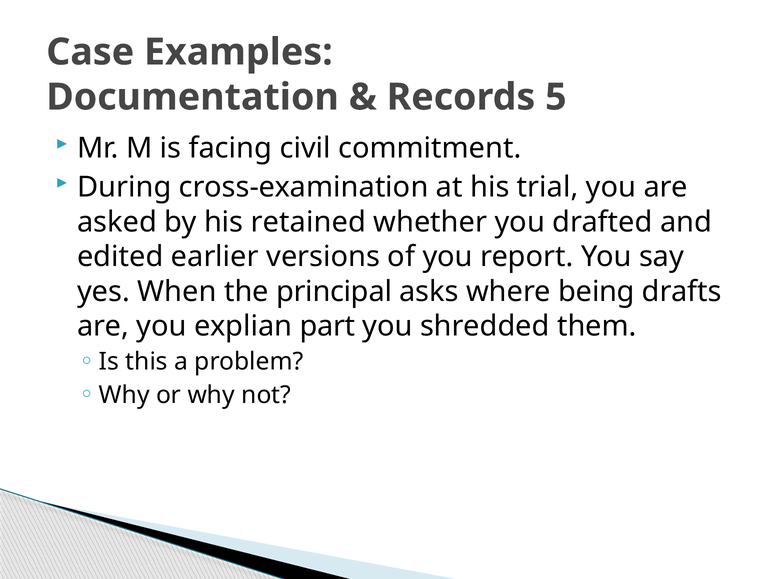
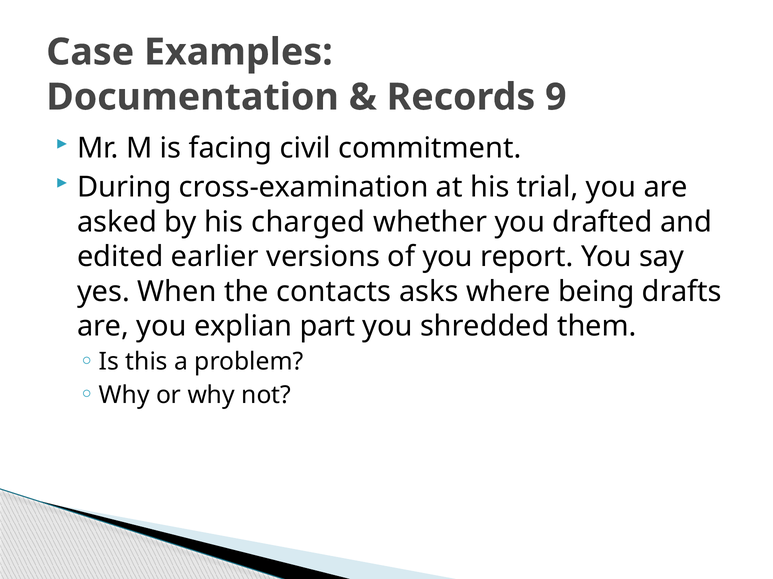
5: 5 -> 9
retained: retained -> charged
principal: principal -> contacts
